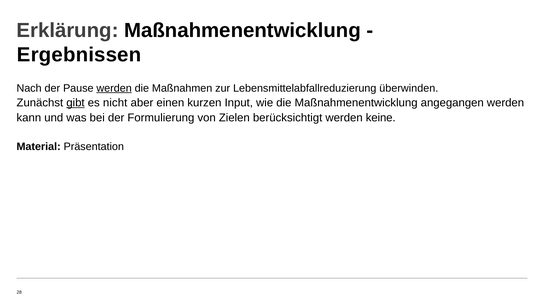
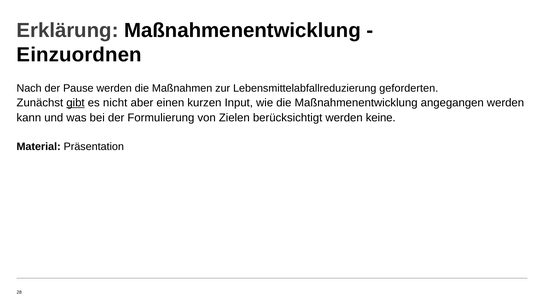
Ergebnissen: Ergebnissen -> Einzuordnen
werden at (114, 88) underline: present -> none
überwinden: überwinden -> geforderten
